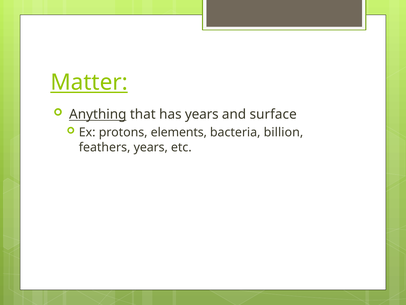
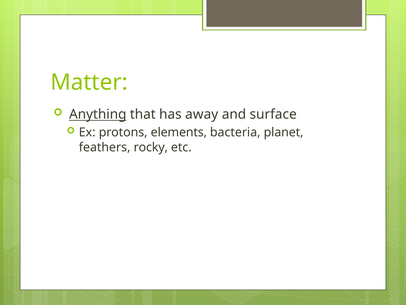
Matter underline: present -> none
has years: years -> away
billion: billion -> planet
feathers years: years -> rocky
